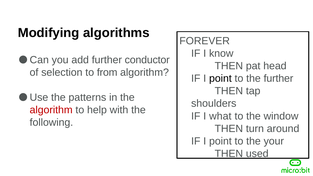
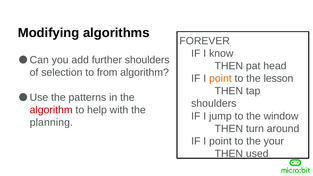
further conductor: conductor -> shoulders
point at (220, 79) colour: black -> orange
the further: further -> lesson
what: what -> jump
following: following -> planning
